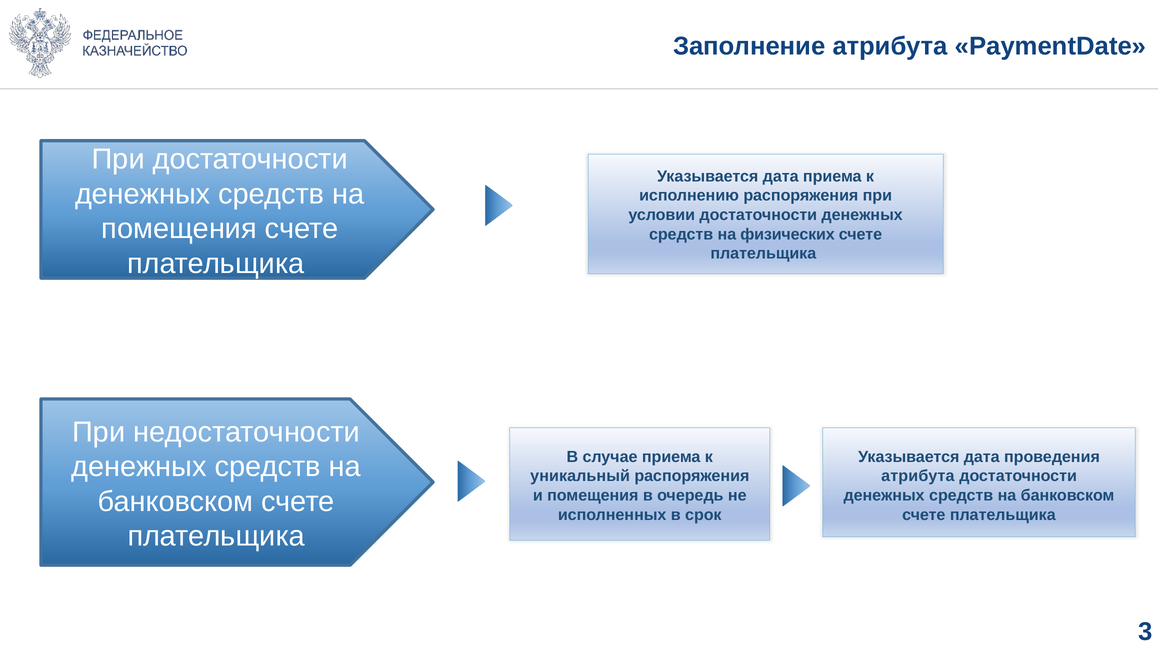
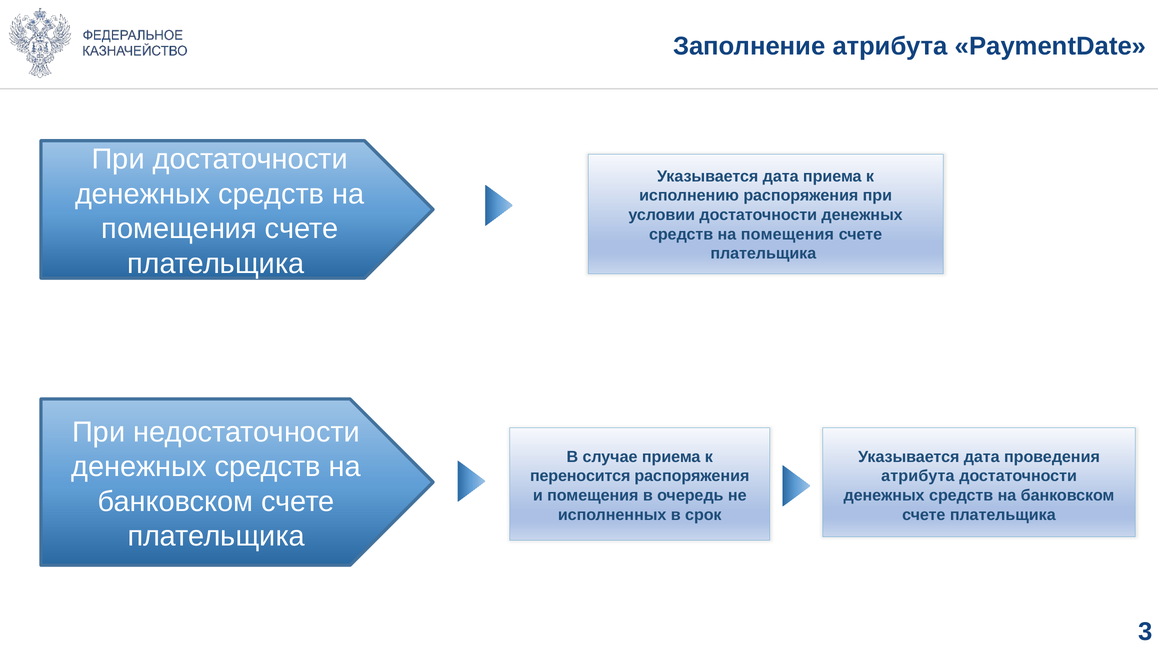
физических at (788, 234): физических -> помещения
уникальный: уникальный -> переносится
